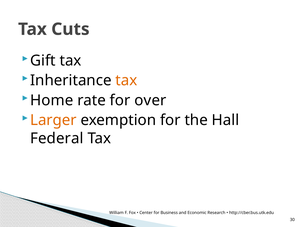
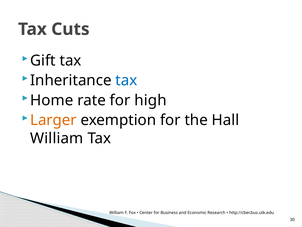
tax at (126, 80) colour: orange -> blue
over: over -> high
Federal at (57, 138): Federal -> William
